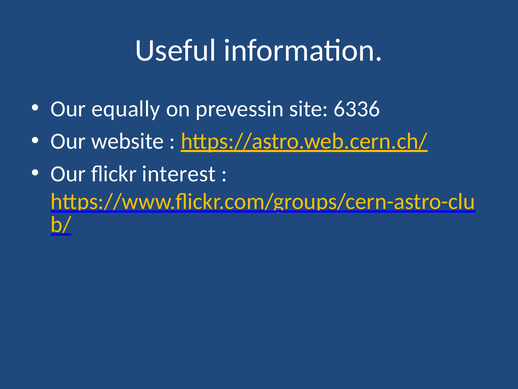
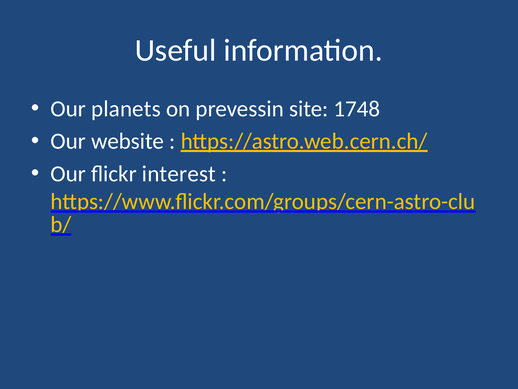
equally: equally -> planets
6336: 6336 -> 1748
